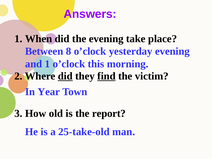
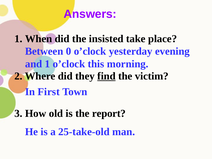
the evening: evening -> insisted
8: 8 -> 0
did at (65, 76) underline: present -> none
Year: Year -> First
